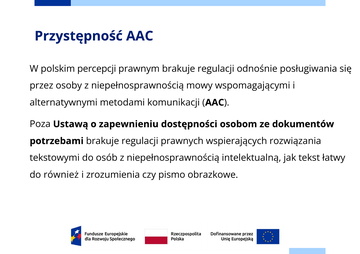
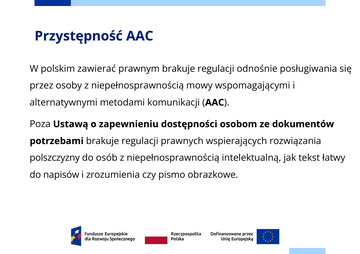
percepcji: percepcji -> zawierać
tekstowymi: tekstowymi -> polszczyzny
również: również -> napisów
